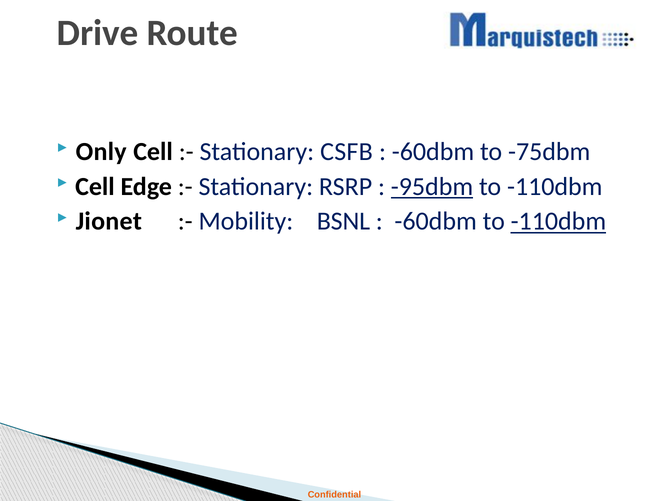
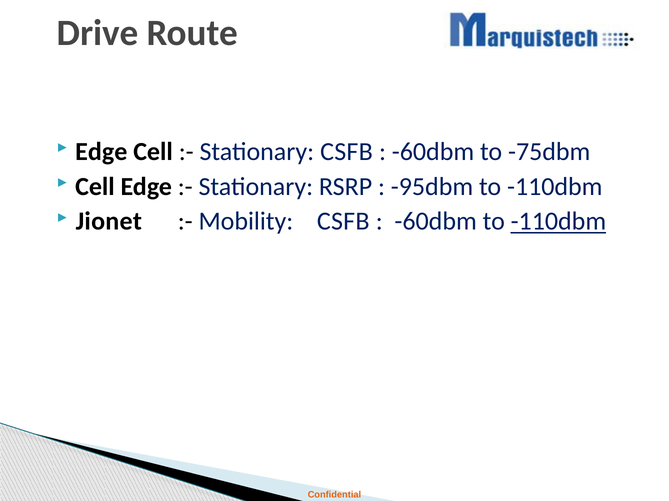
Only at (101, 152): Only -> Edge
-95dbm underline: present -> none
Mobility BSNL: BSNL -> CSFB
